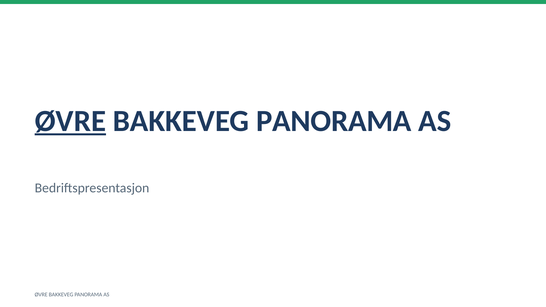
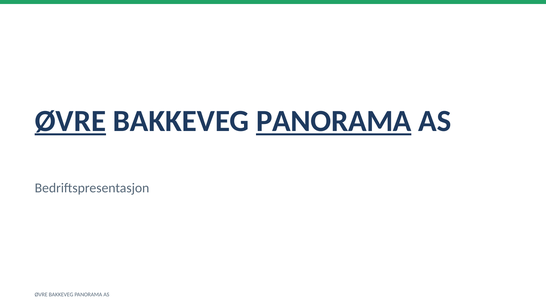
PANORAMA at (334, 121) underline: none -> present
